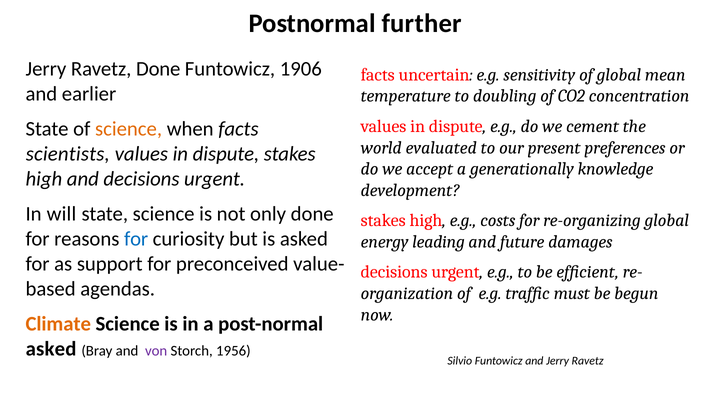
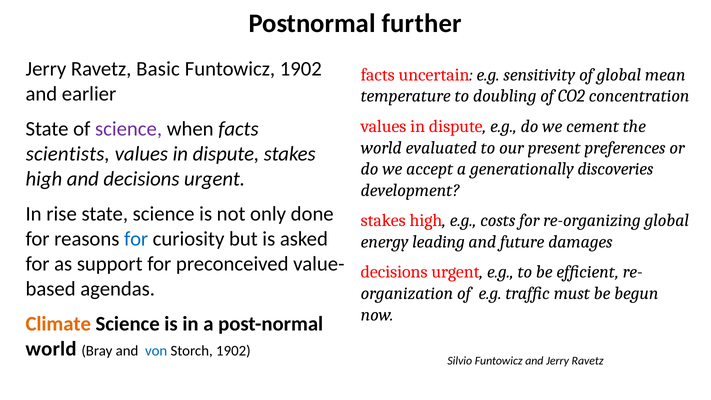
Ravetz Done: Done -> Basic
Funtowicz 1906: 1906 -> 1902
science at (129, 129) colour: orange -> purple
knowledge: knowledge -> discoveries
will: will -> rise
asked at (51, 349): asked -> world
von colour: purple -> blue
Storch 1956: 1956 -> 1902
